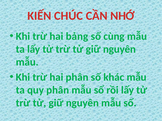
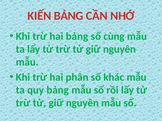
KIẾN CHÚC: CHÚC -> BẢNG
quy phân: phân -> bảng
